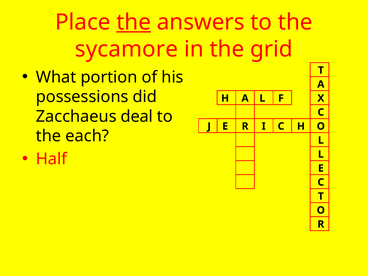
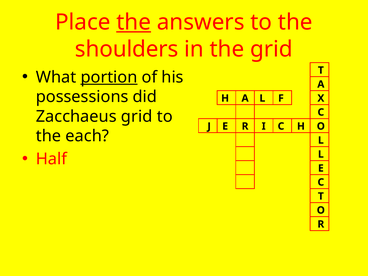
sycamore: sycamore -> shoulders
portion underline: none -> present
Zacchaeus deal: deal -> grid
